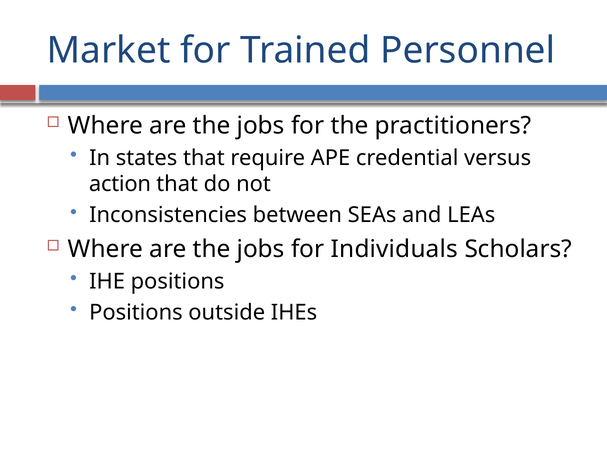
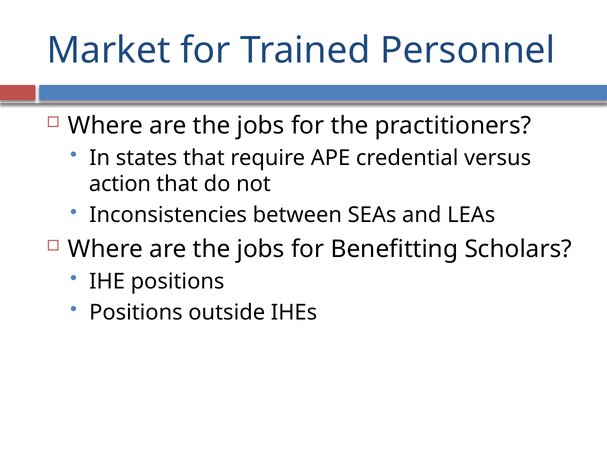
Individuals: Individuals -> Benefitting
